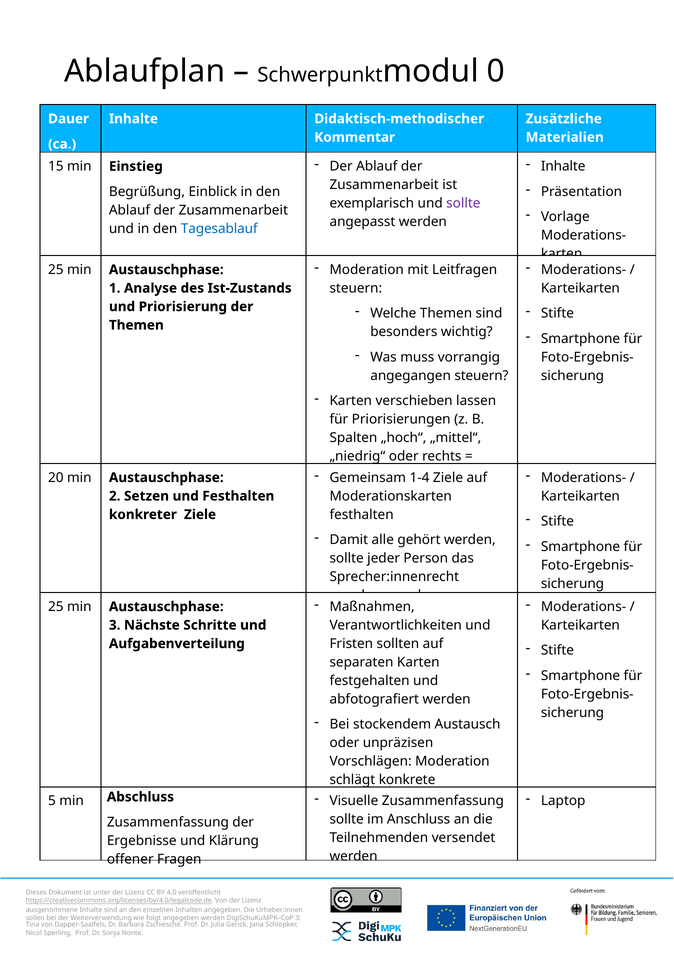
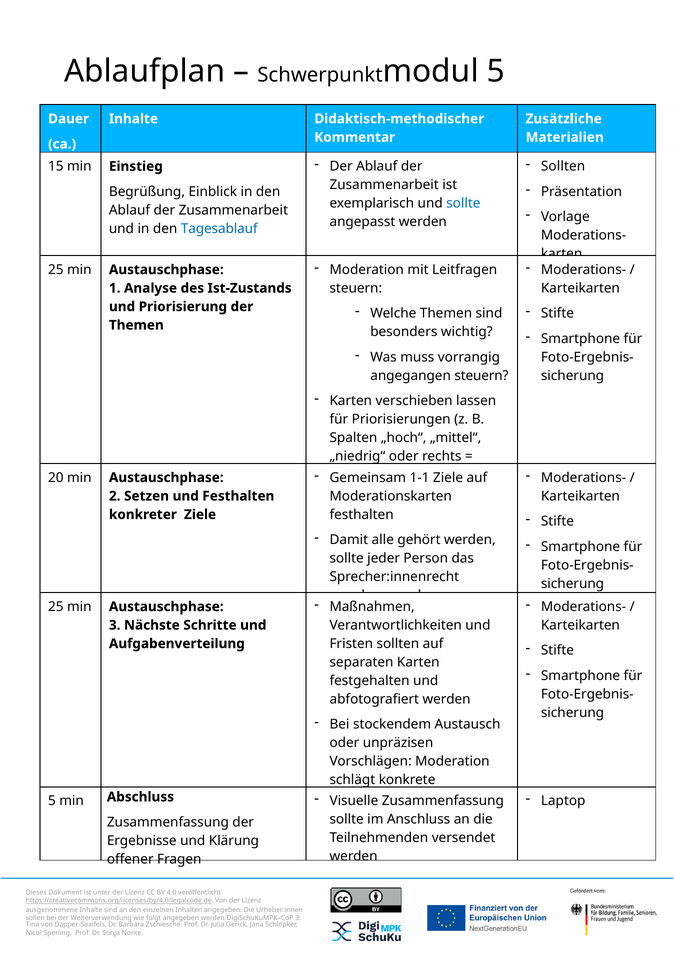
0 at (496, 71): 0 -> 5
Inhalte at (563, 166): Inhalte -> Sollten
sollte at (463, 203) colour: purple -> blue
1-4: 1-4 -> 1-1
